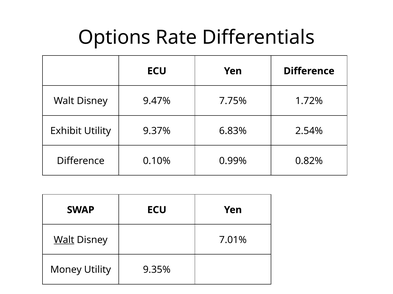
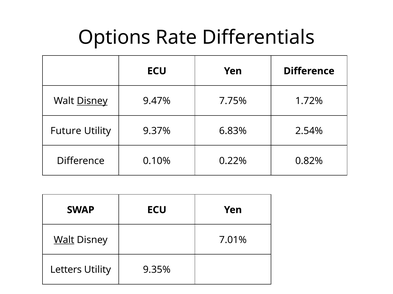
Disney at (92, 101) underline: none -> present
Exhibit: Exhibit -> Future
0.99%: 0.99% -> 0.22%
Money: Money -> Letters
